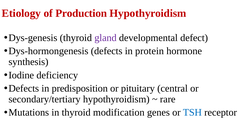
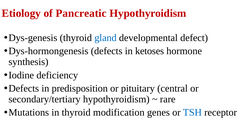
Production: Production -> Pancreatic
gland colour: purple -> blue
protein: protein -> ketoses
